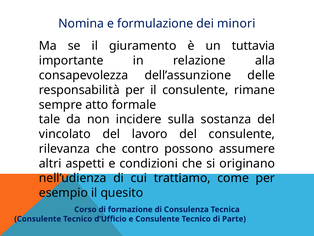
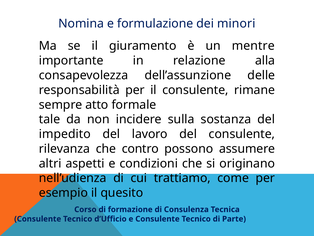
tuttavia: tuttavia -> mentre
vincolato: vincolato -> impedito
